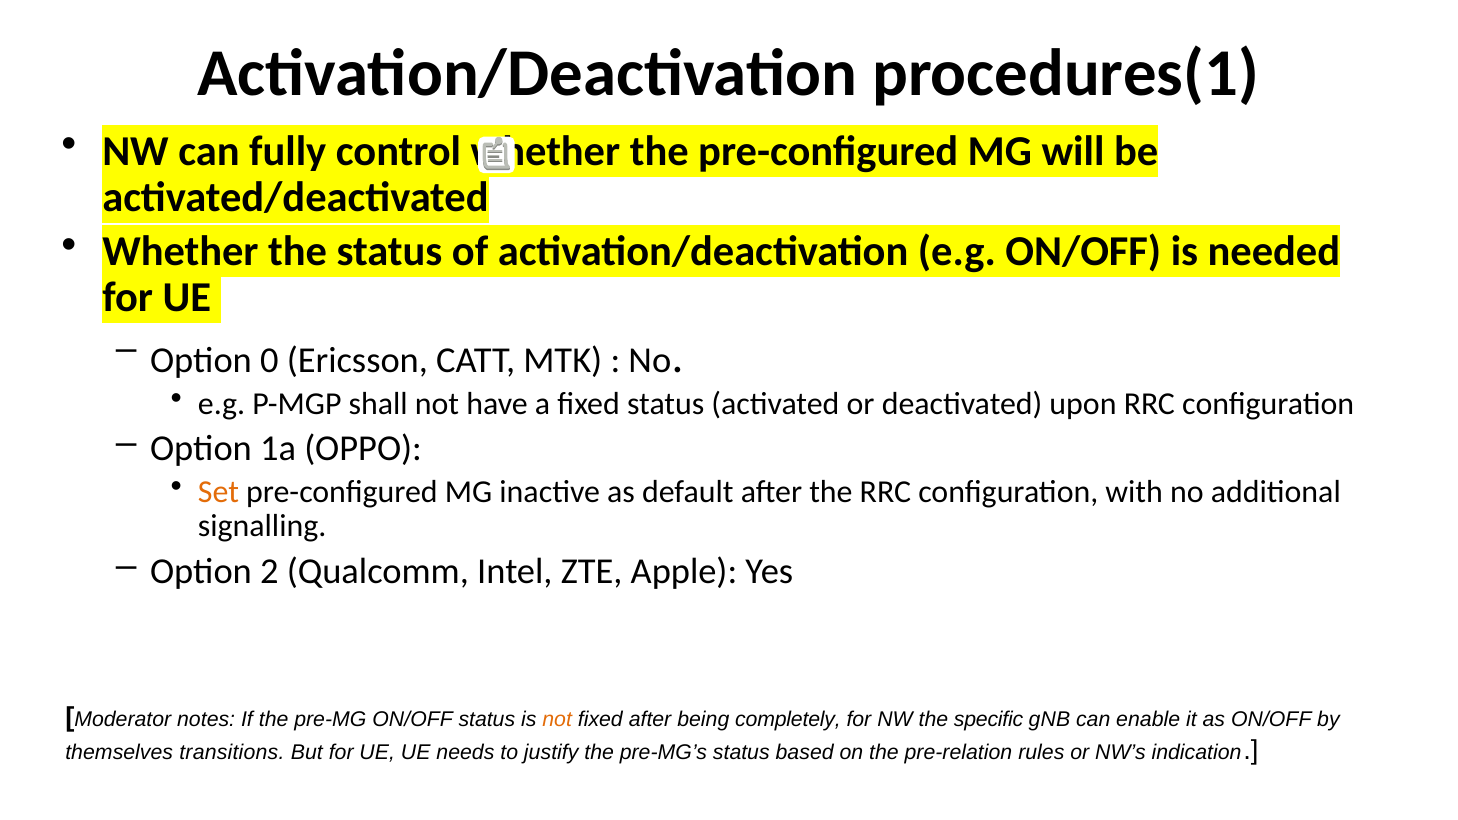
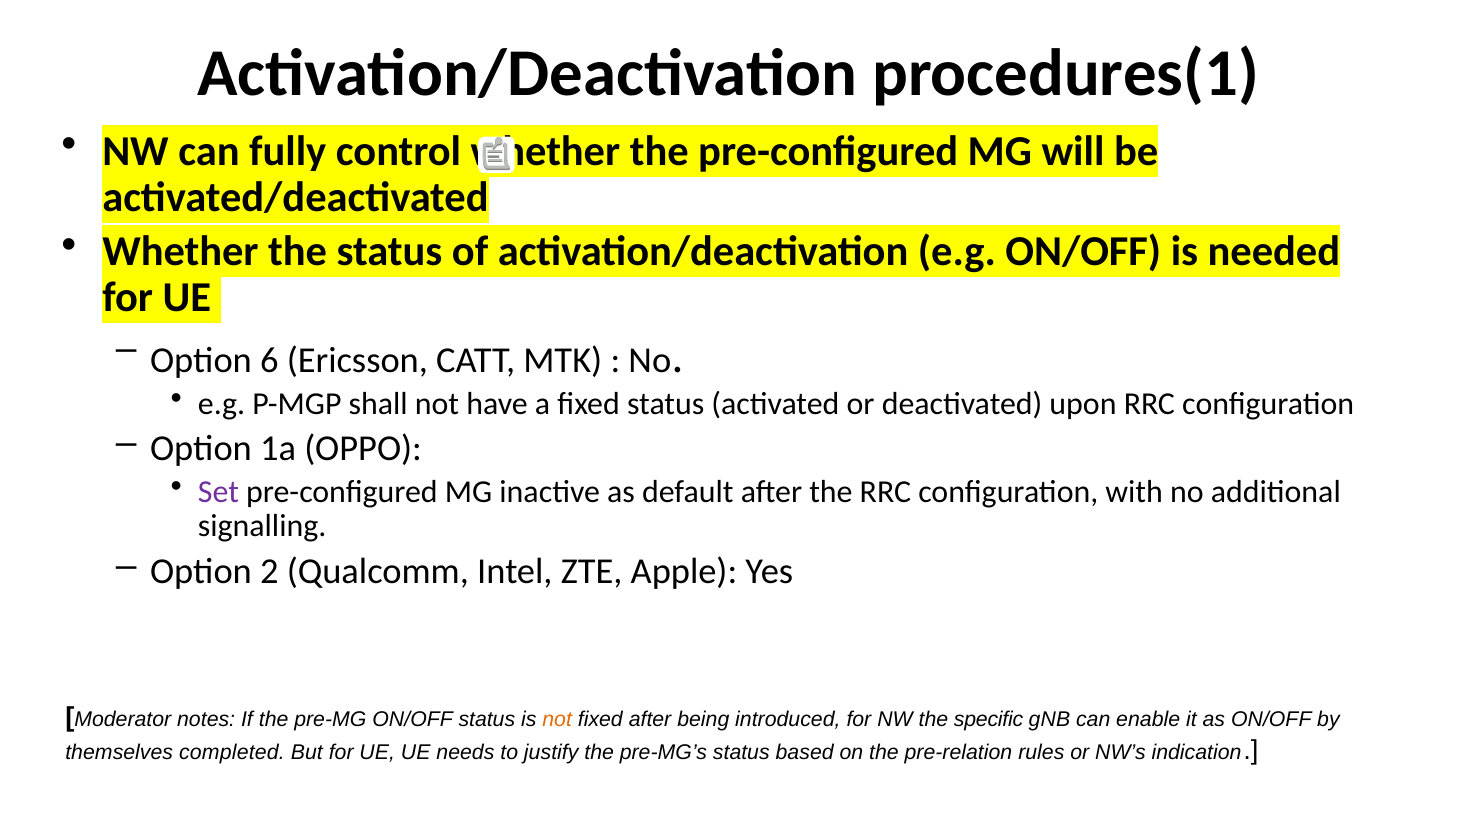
0: 0 -> 6
Set colour: orange -> purple
completely: completely -> introduced
transitions: transitions -> completed
